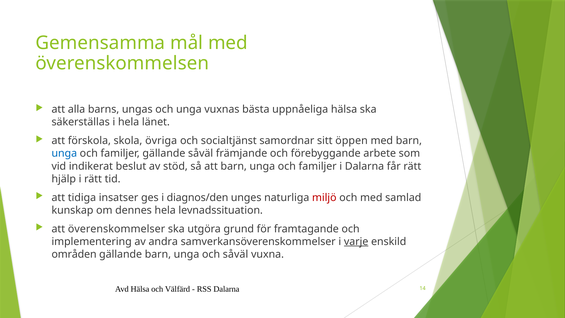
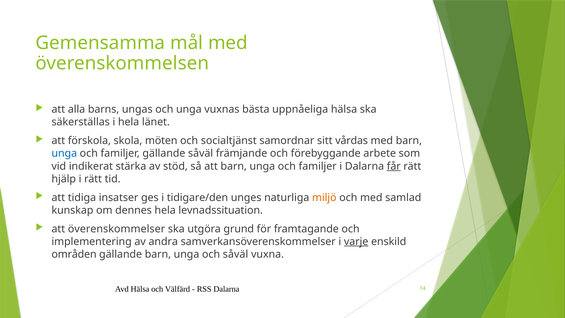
övriga: övriga -> möten
öppen: öppen -> vårdas
beslut: beslut -> stärka
får underline: none -> present
diagnos/den: diagnos/den -> tidigare/den
miljö colour: red -> orange
